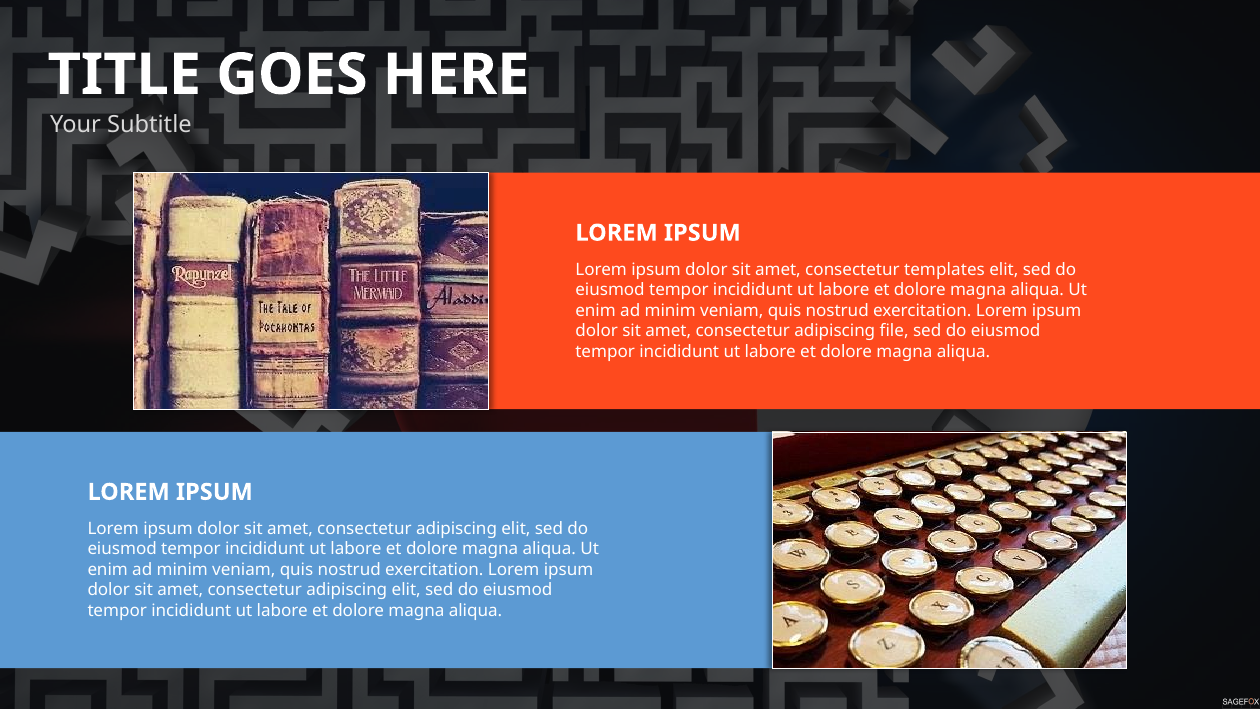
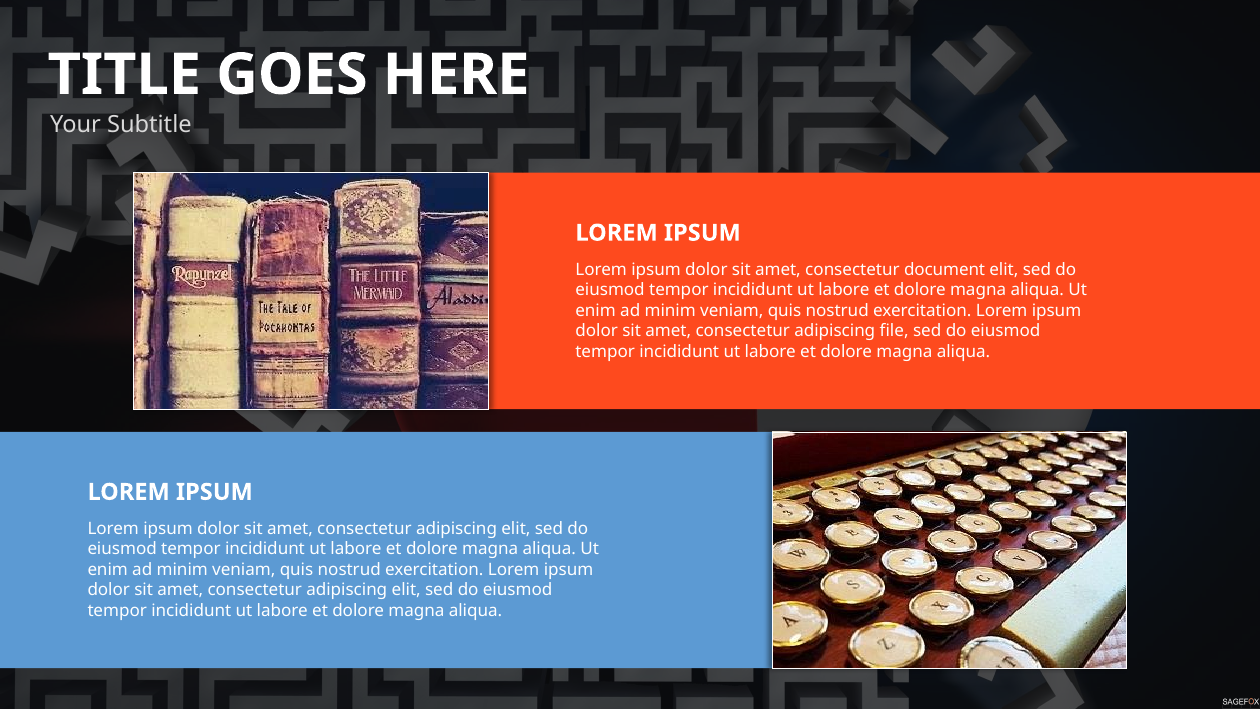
templates: templates -> document
